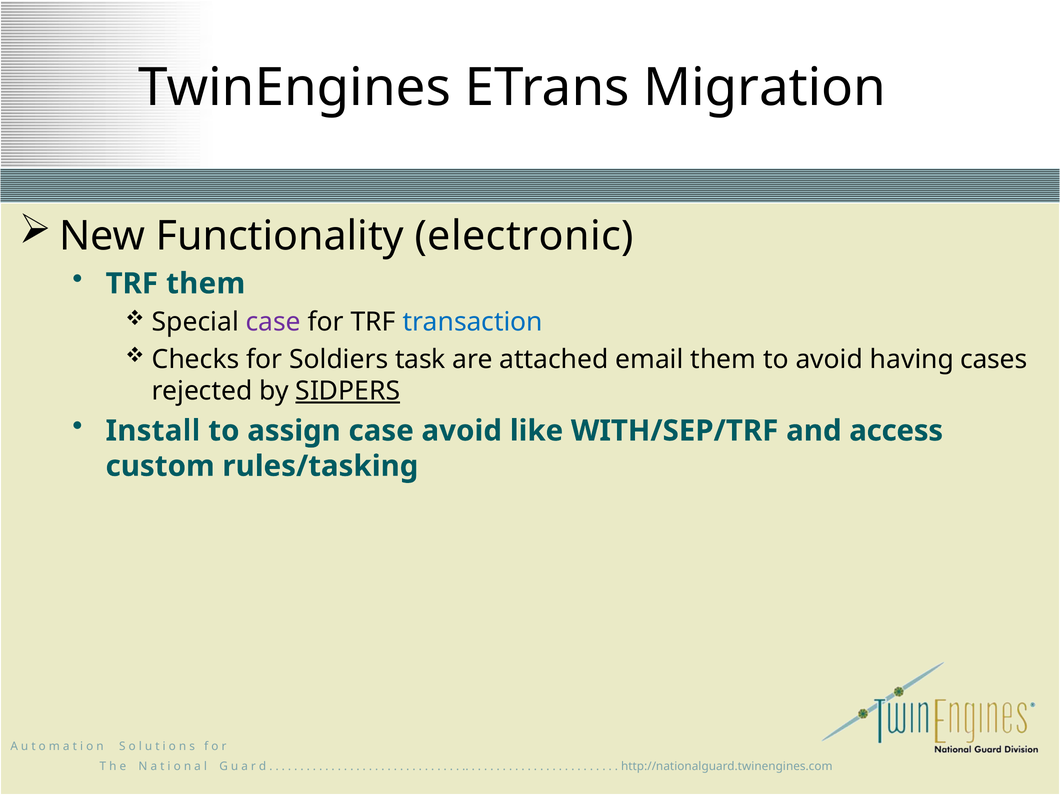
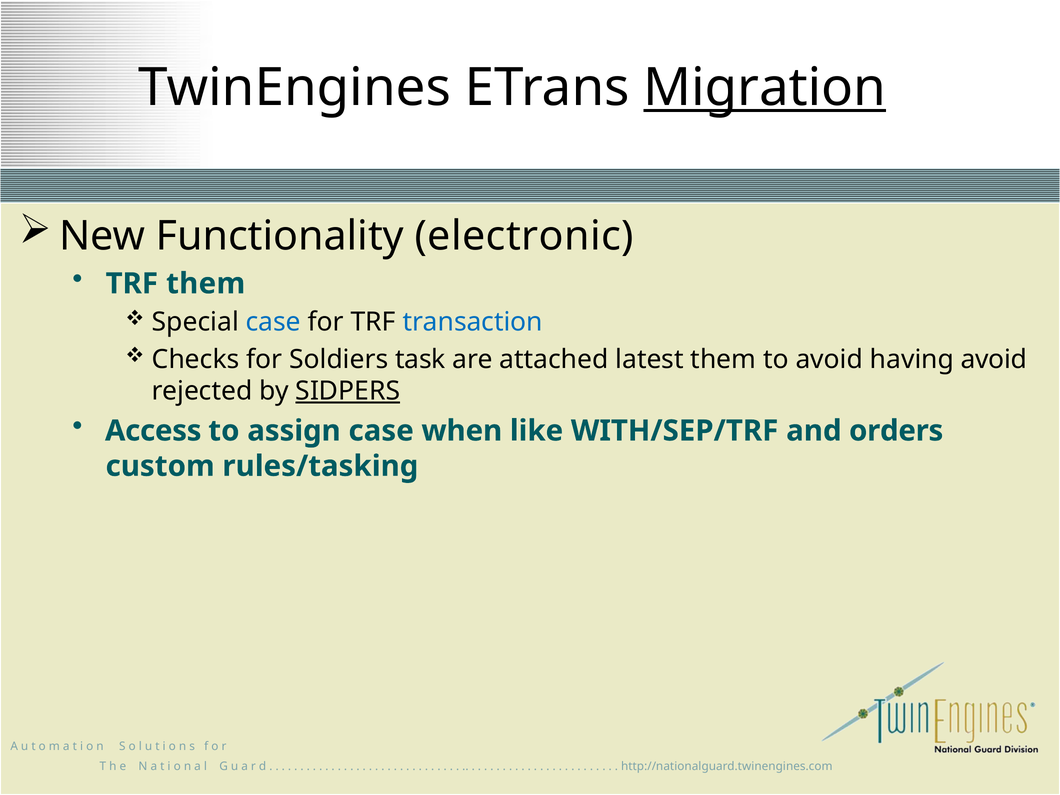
Migration underline: none -> present
case at (273, 322) colour: purple -> blue
email: email -> latest
having cases: cases -> avoid
Install: Install -> Access
case avoid: avoid -> when
access: access -> orders
